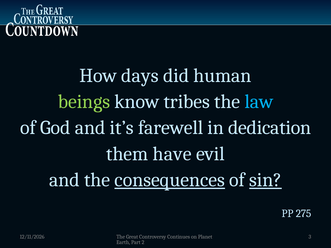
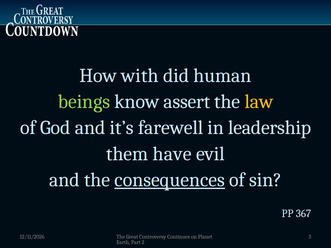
days: days -> with
tribes: tribes -> assert
law colour: light blue -> yellow
dedication: dedication -> leadership
sin underline: present -> none
275: 275 -> 367
